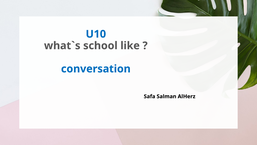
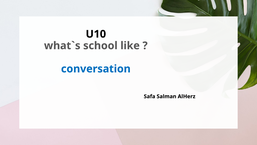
U10 colour: blue -> black
